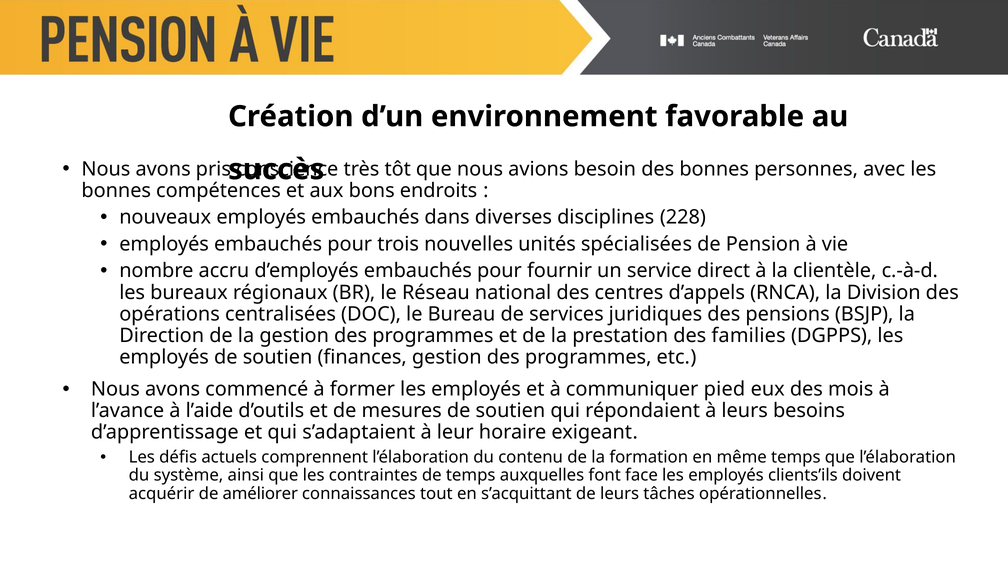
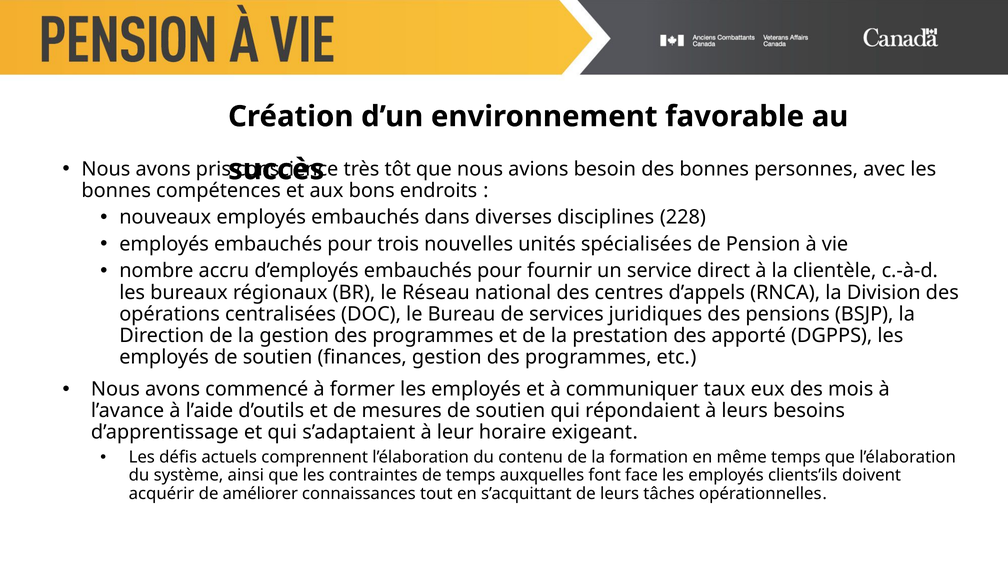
families: families -> apporté
pied: pied -> taux
